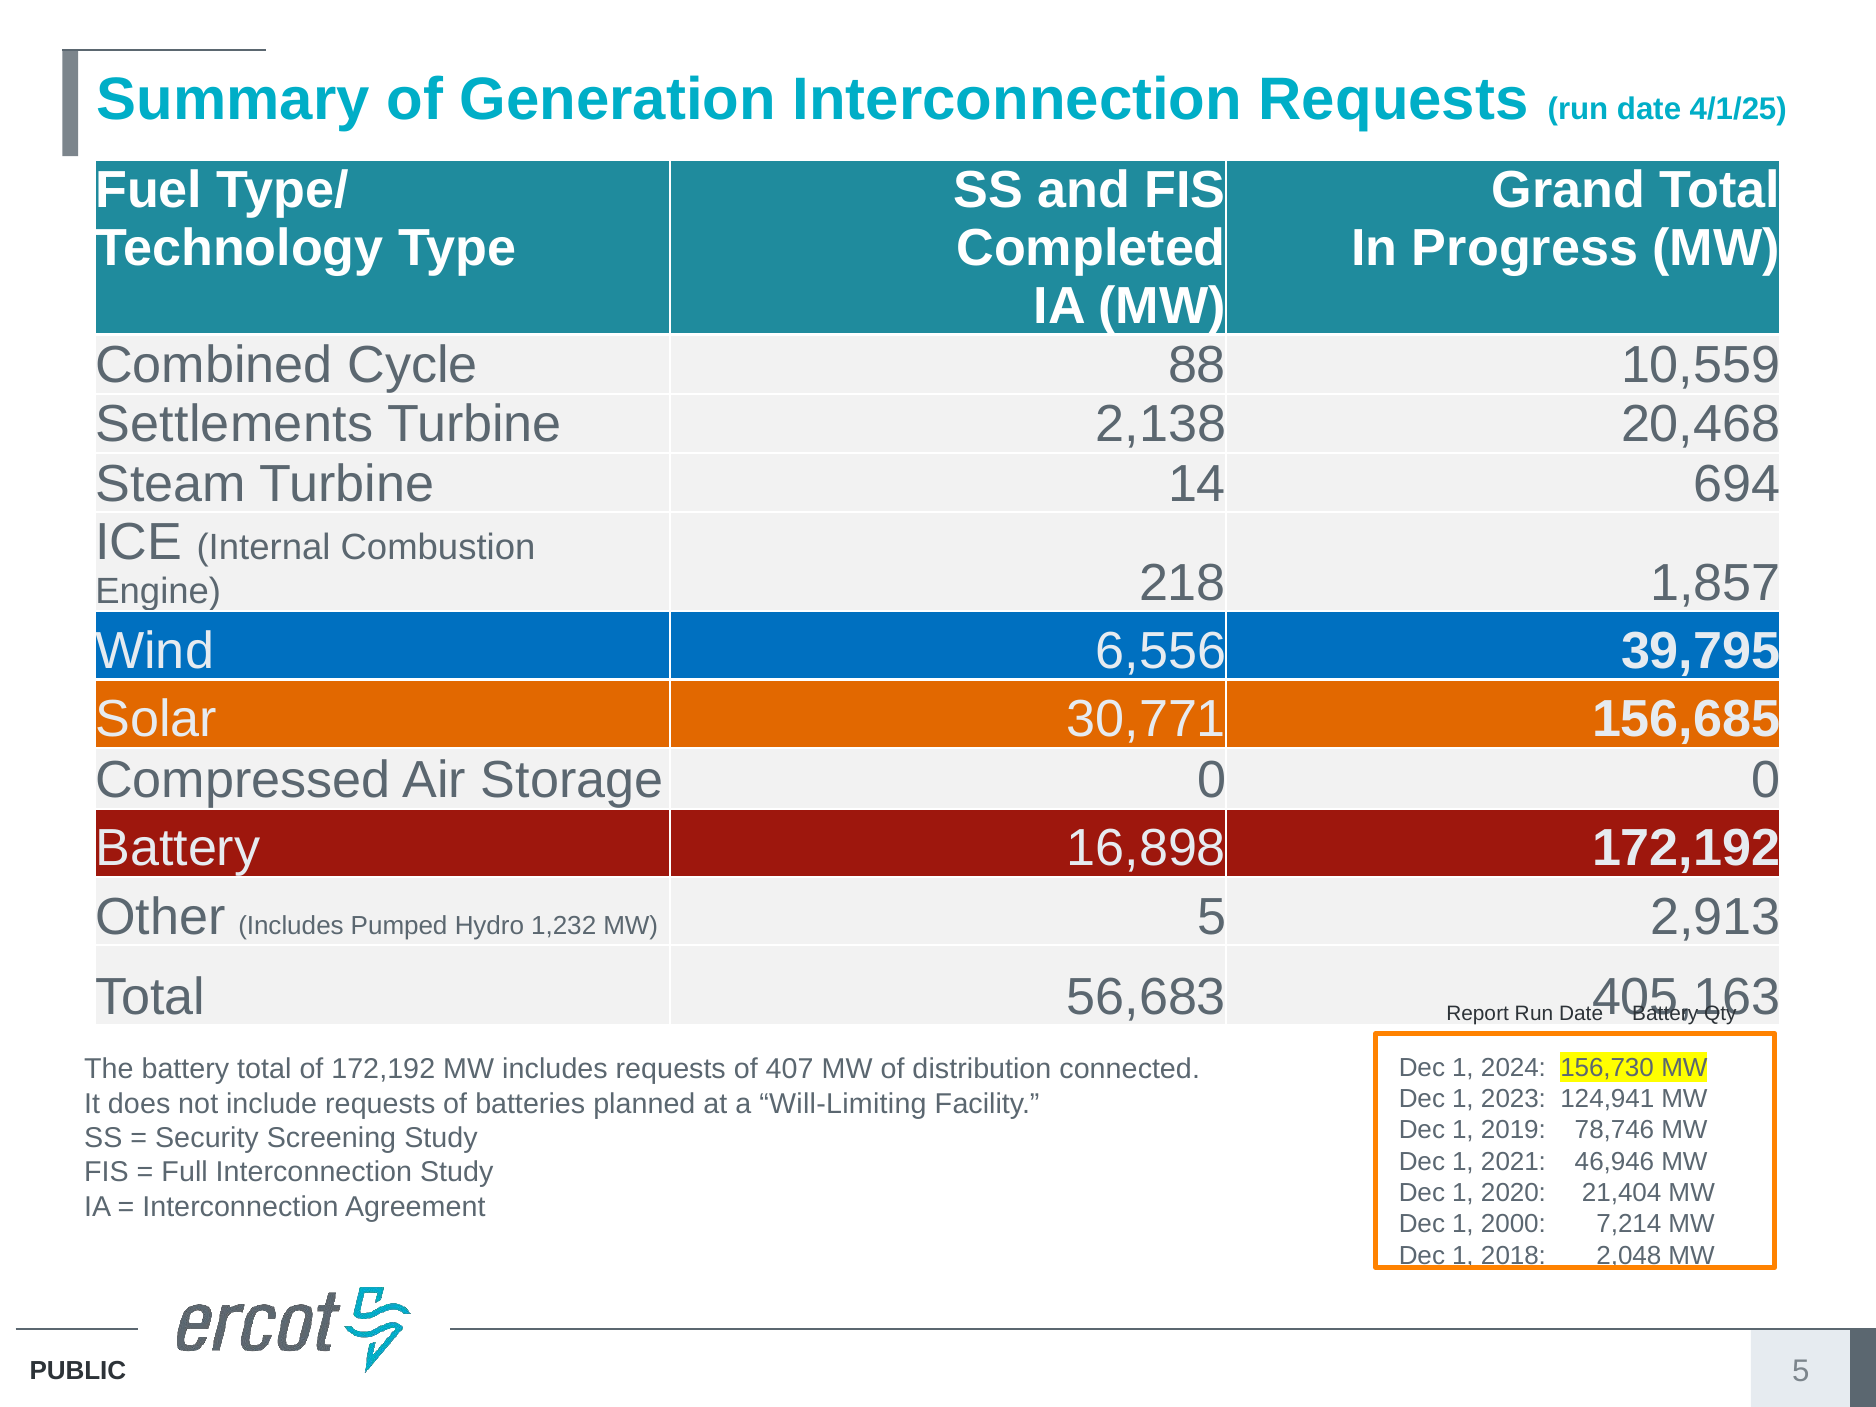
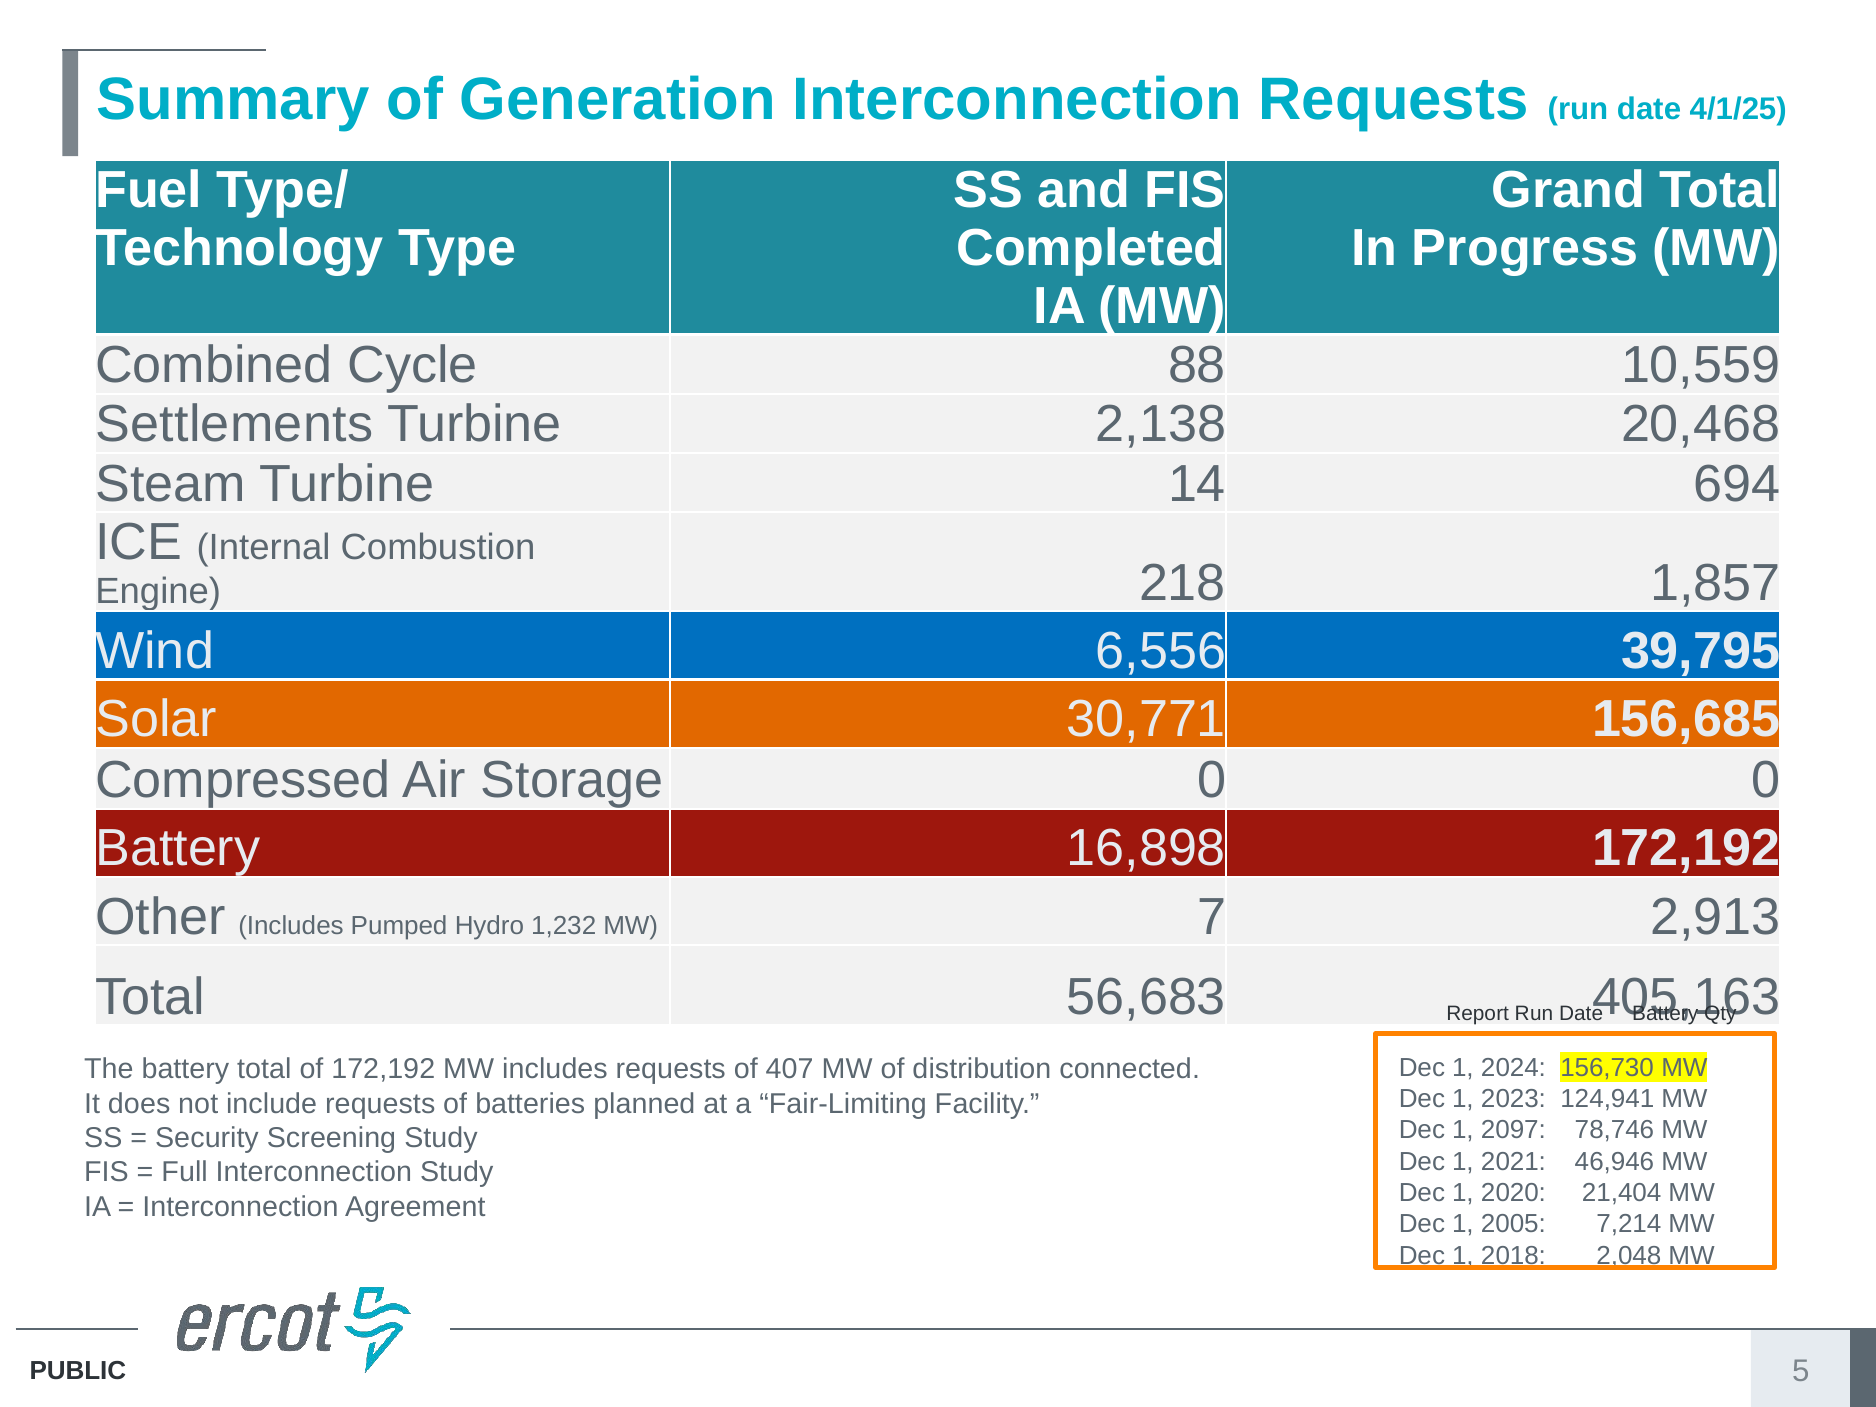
MW 5: 5 -> 7
Will-Limiting: Will-Limiting -> Fair-Limiting
2019: 2019 -> 2097
2000: 2000 -> 2005
